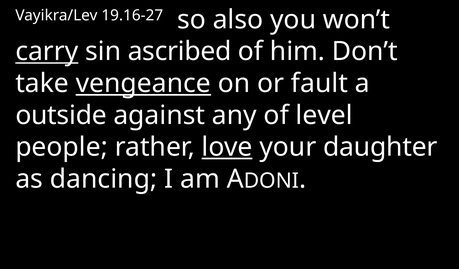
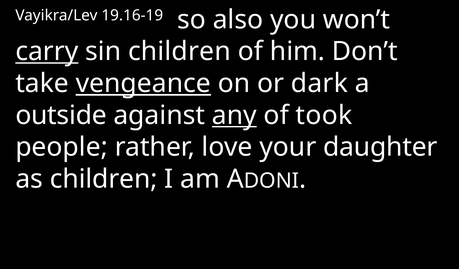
19.16-27: 19.16-27 -> 19.16-19
sin ascribed: ascribed -> children
fault: fault -> dark
any underline: none -> present
level: level -> took
love underline: present -> none
as dancing: dancing -> children
